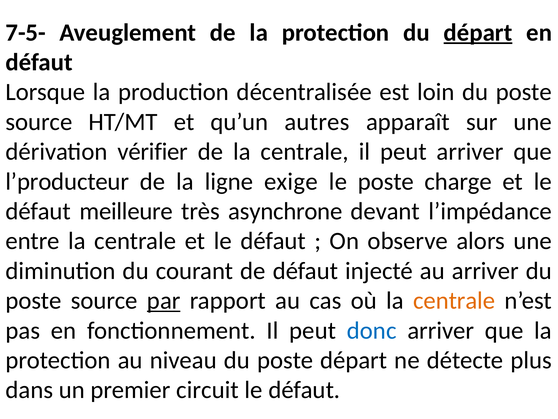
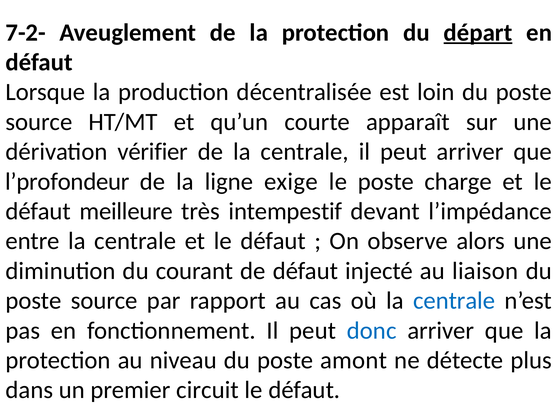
7-5-: 7-5- -> 7-2-
autres: autres -> courte
l’producteur: l’producteur -> l’profondeur
asynchrone: asynchrone -> intempestif
au arriver: arriver -> liaison
par underline: present -> none
centrale at (454, 300) colour: orange -> blue
poste départ: départ -> amont
